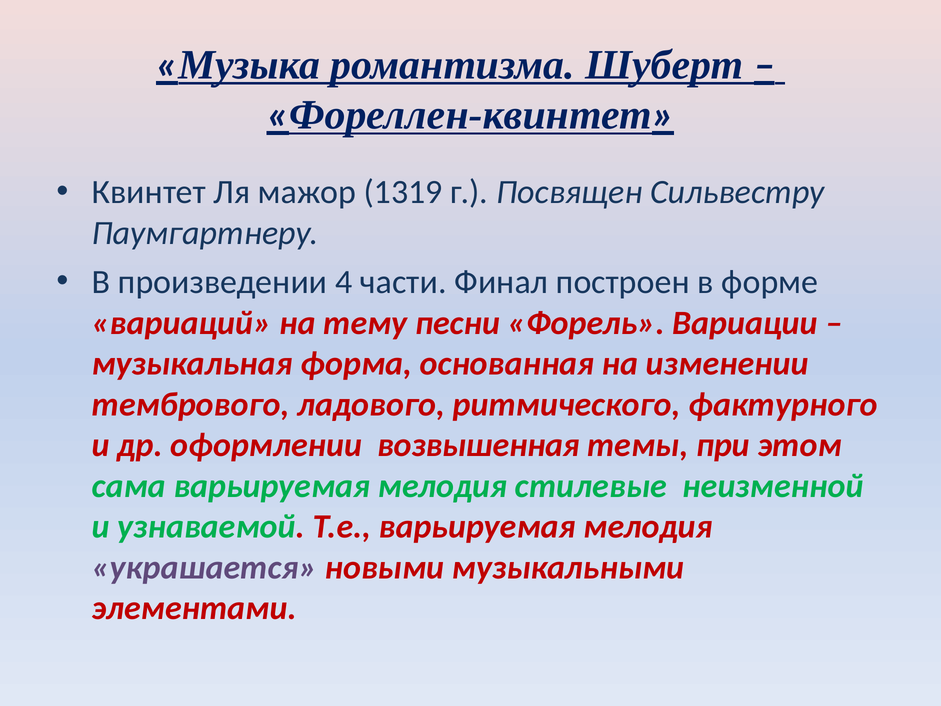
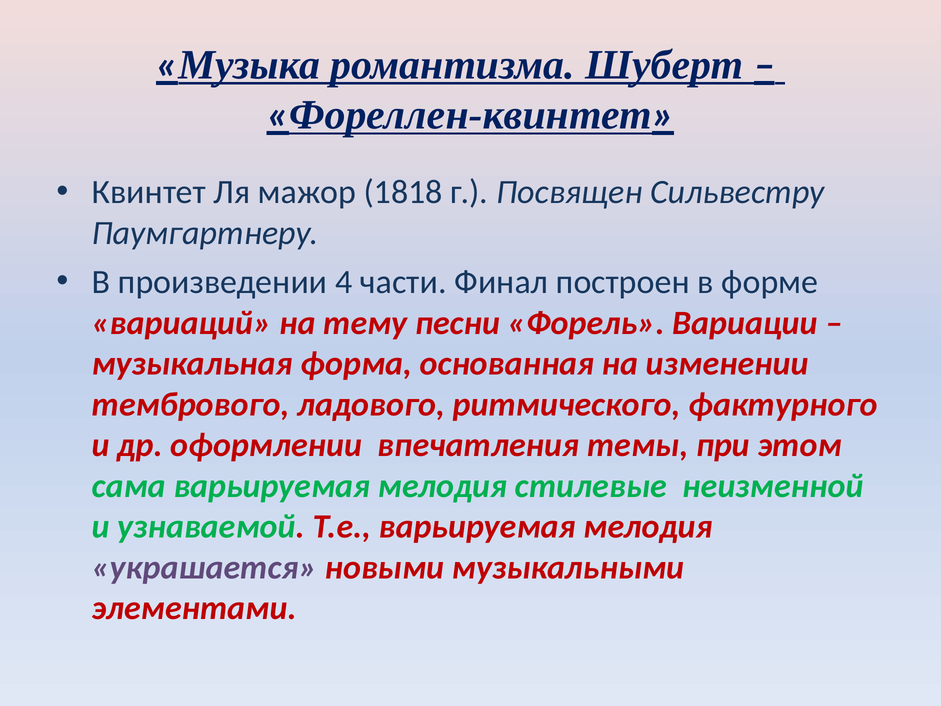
1319: 1319 -> 1818
возвышенная: возвышенная -> впечатления
